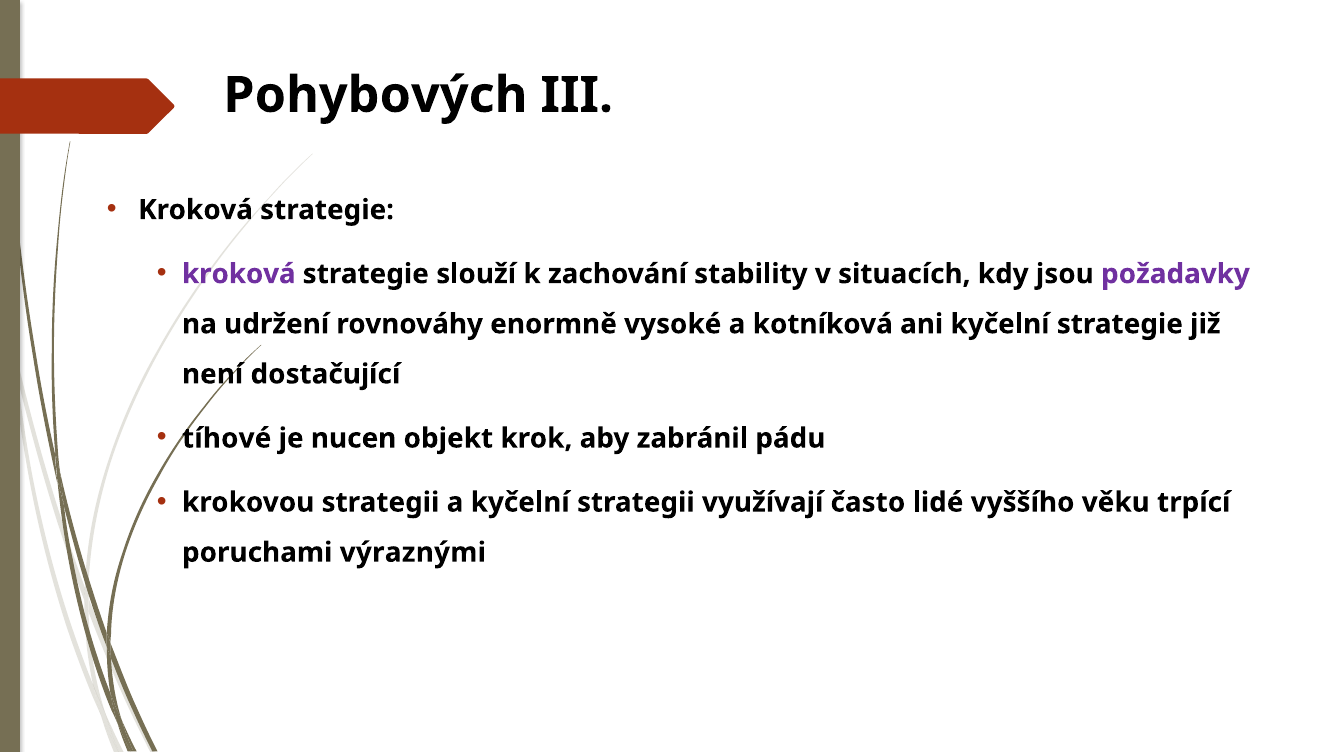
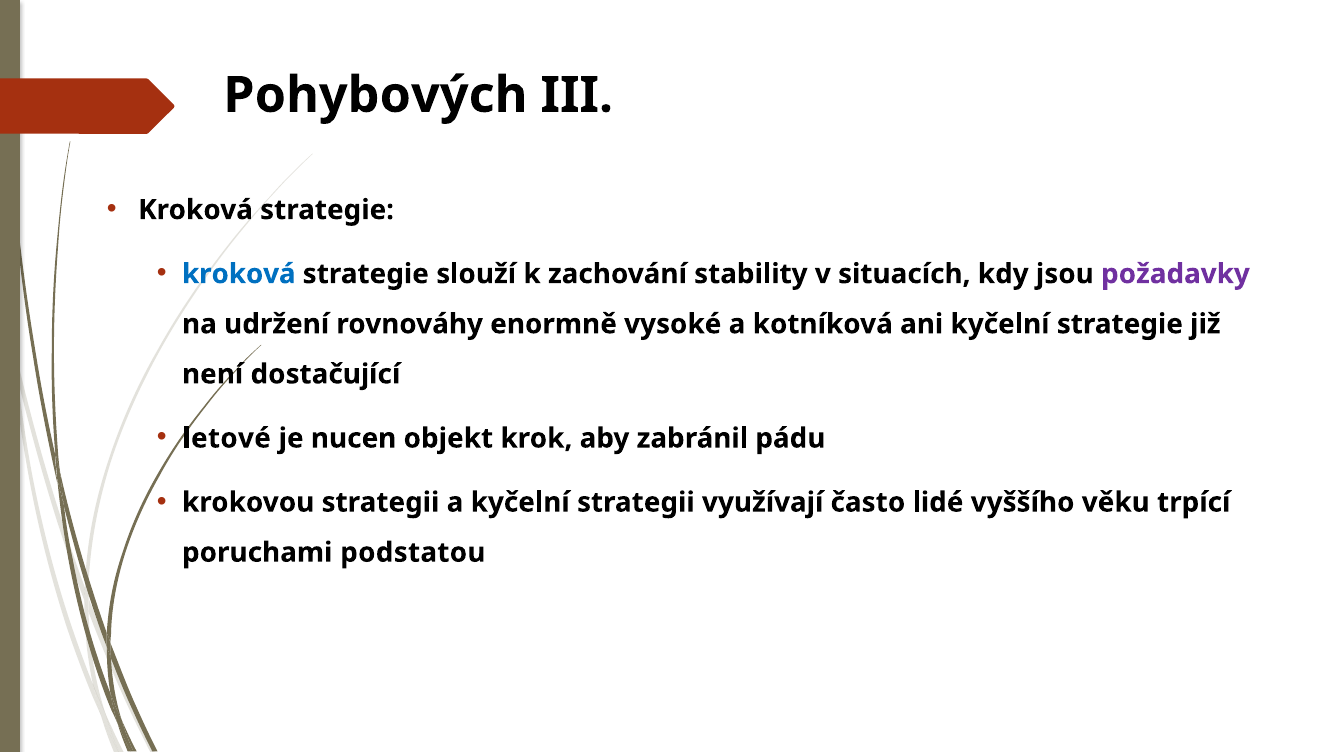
kroková at (239, 274) colour: purple -> blue
tíhové: tíhové -> letové
výraznými: výraznými -> podstatou
